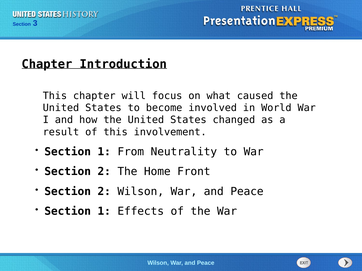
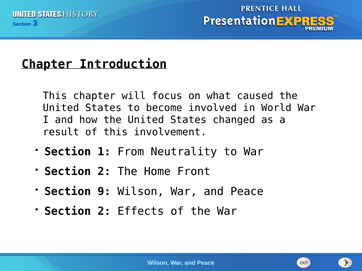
2 at (104, 192): 2 -> 9
1 at (104, 212): 1 -> 2
